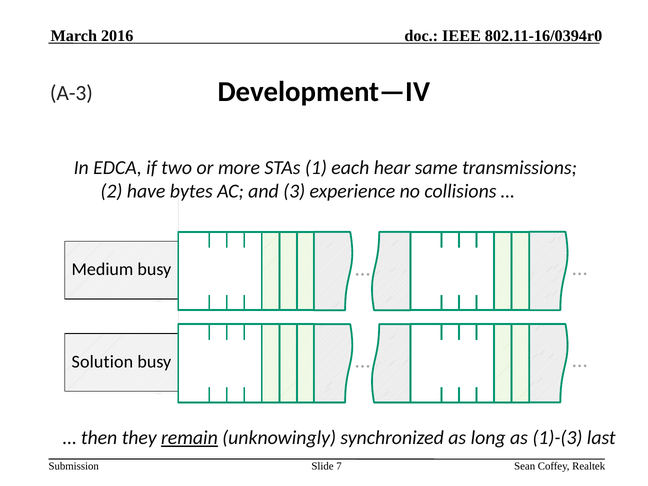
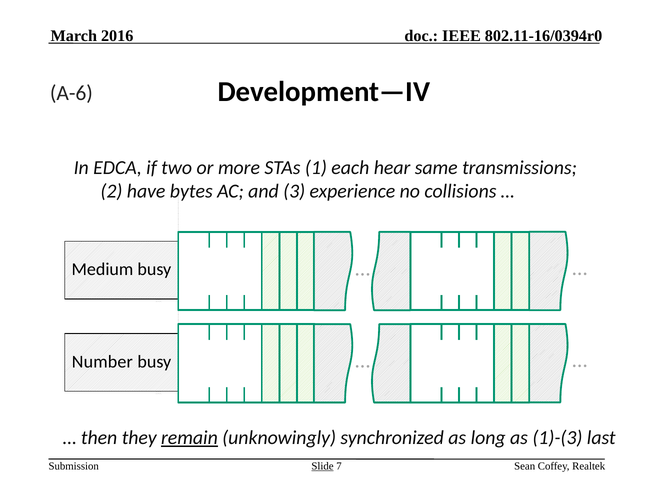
A-3: A-3 -> A-6
Solution: Solution -> Number
Slide underline: none -> present
